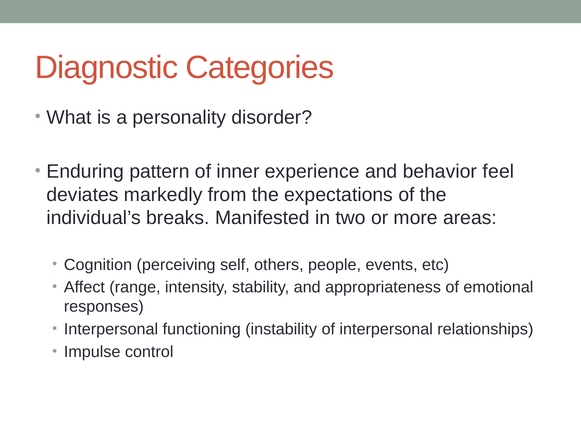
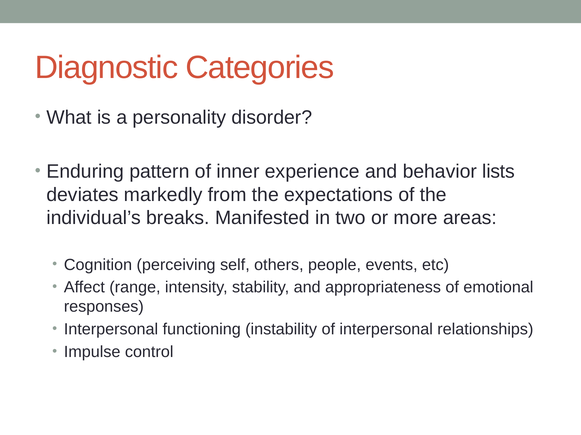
feel: feel -> lists
